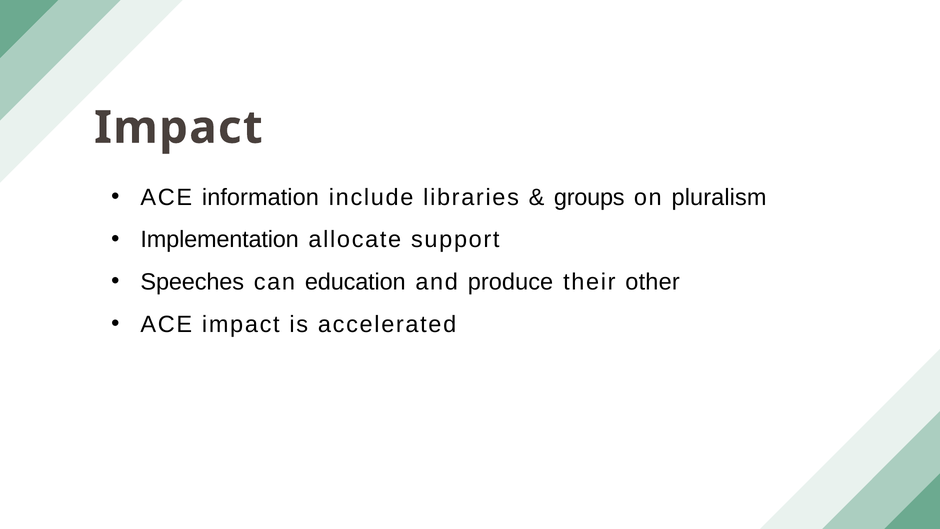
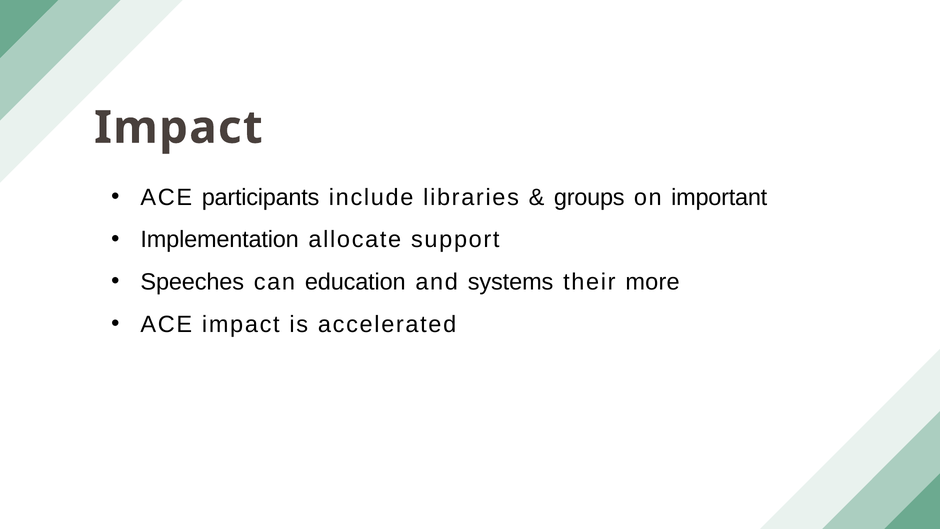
information: information -> participants
pluralism: pluralism -> important
produce: produce -> systems
other: other -> more
